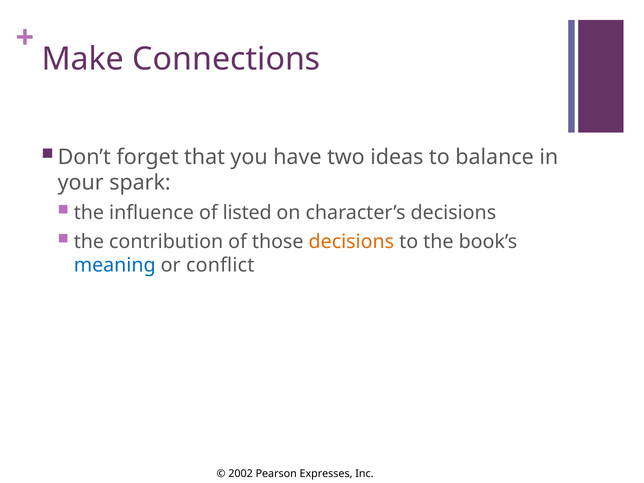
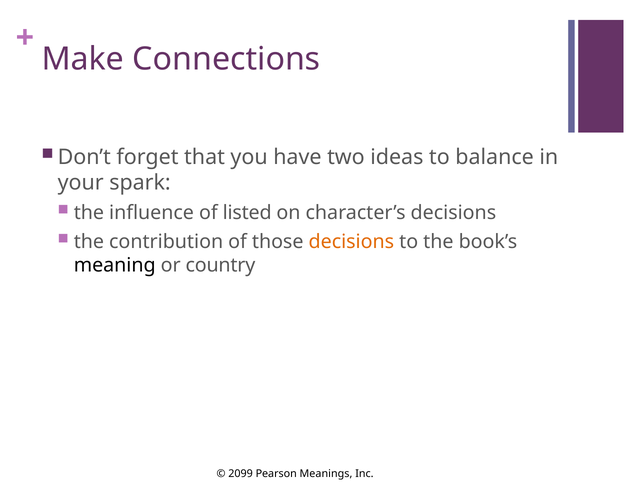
meaning colour: blue -> black
conflict: conflict -> country
2002: 2002 -> 2099
Expresses: Expresses -> Meanings
